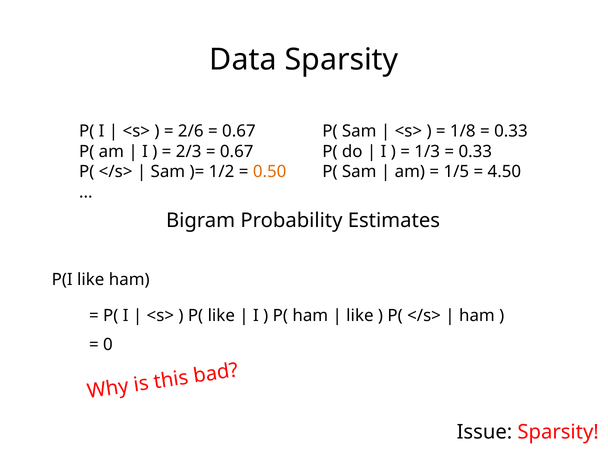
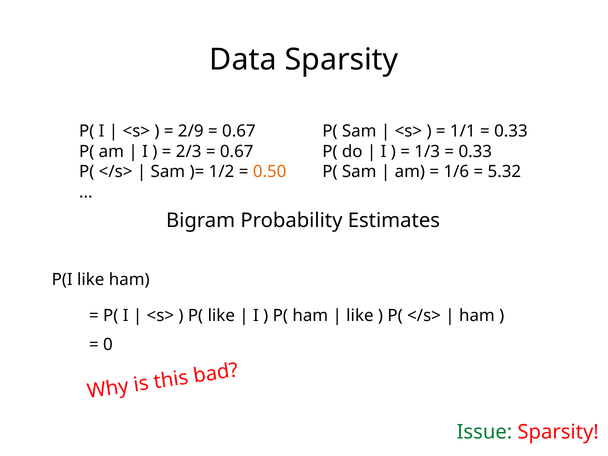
2/6: 2/6 -> 2/9
1/8: 1/8 -> 1/1
1/5: 1/5 -> 1/6
4.50: 4.50 -> 5.32
Issue colour: black -> green
